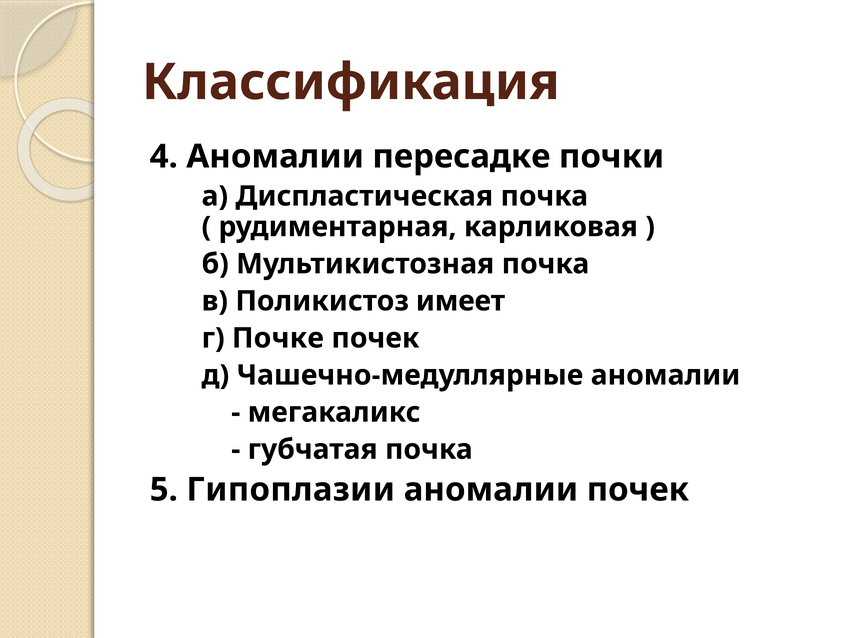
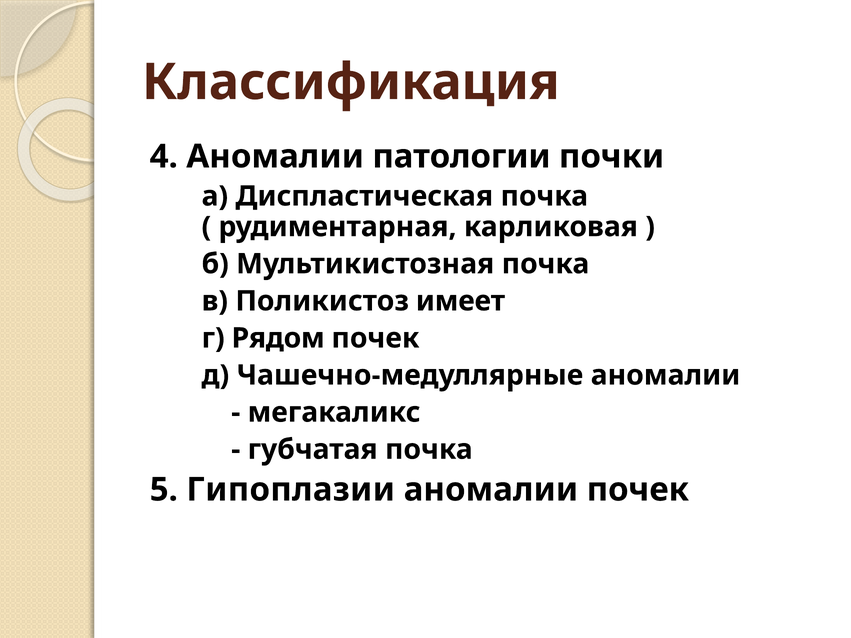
пересадке: пересадке -> патологии
Почке: Почке -> Рядом
